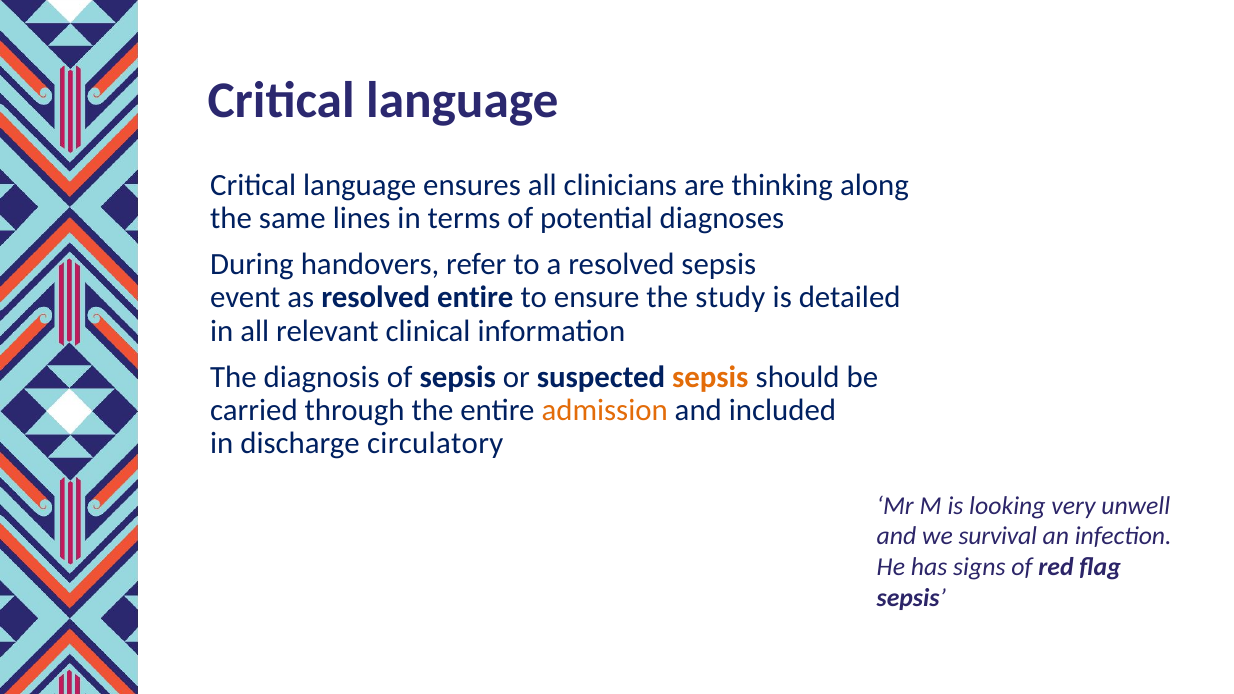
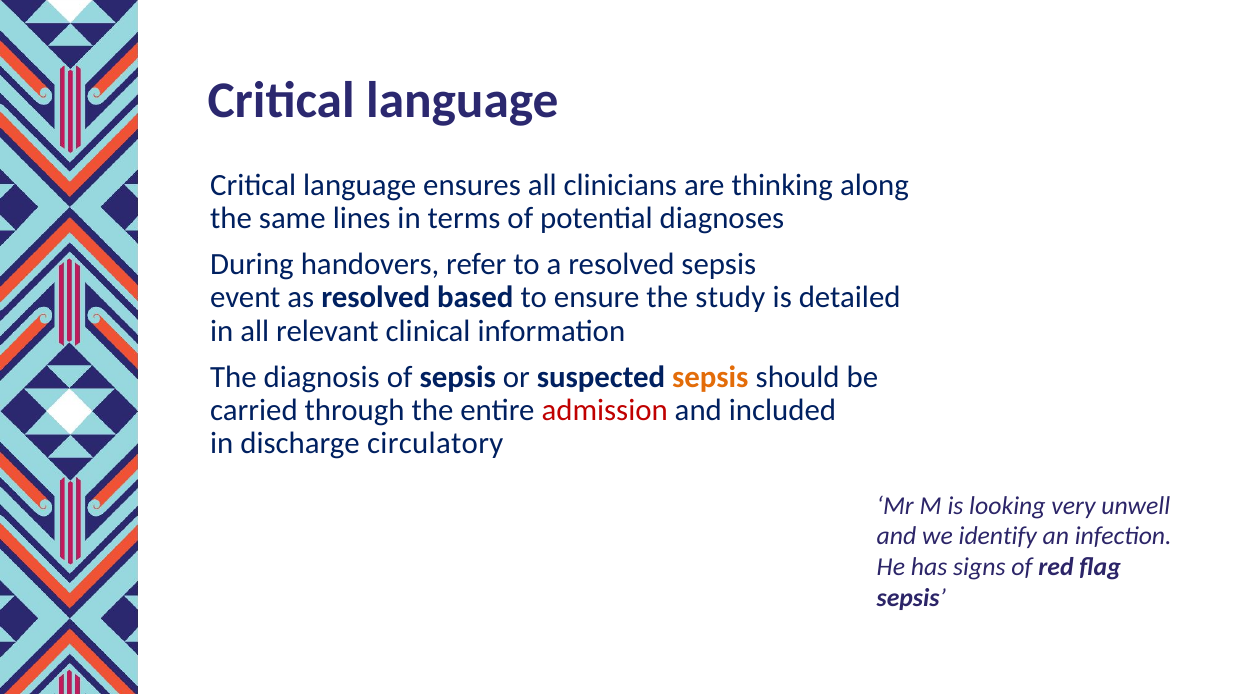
resolved entire: entire -> based
admission colour: orange -> red
survival: survival -> identify
